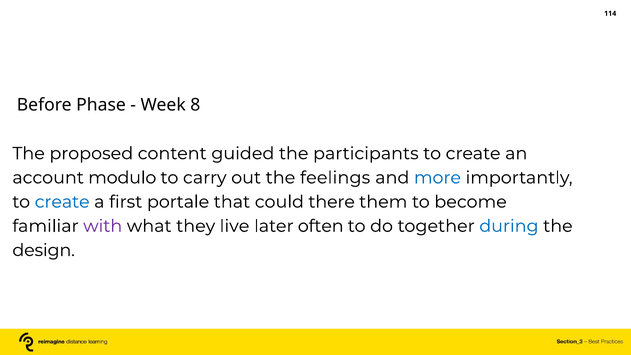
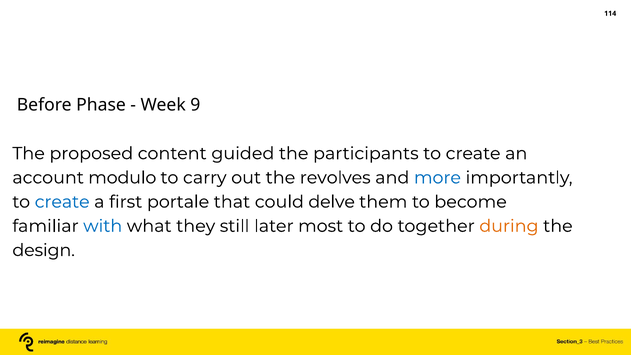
8: 8 -> 9
feelings: feelings -> revolves
there: there -> delve
with colour: purple -> blue
live: live -> still
often: often -> most
during colour: blue -> orange
